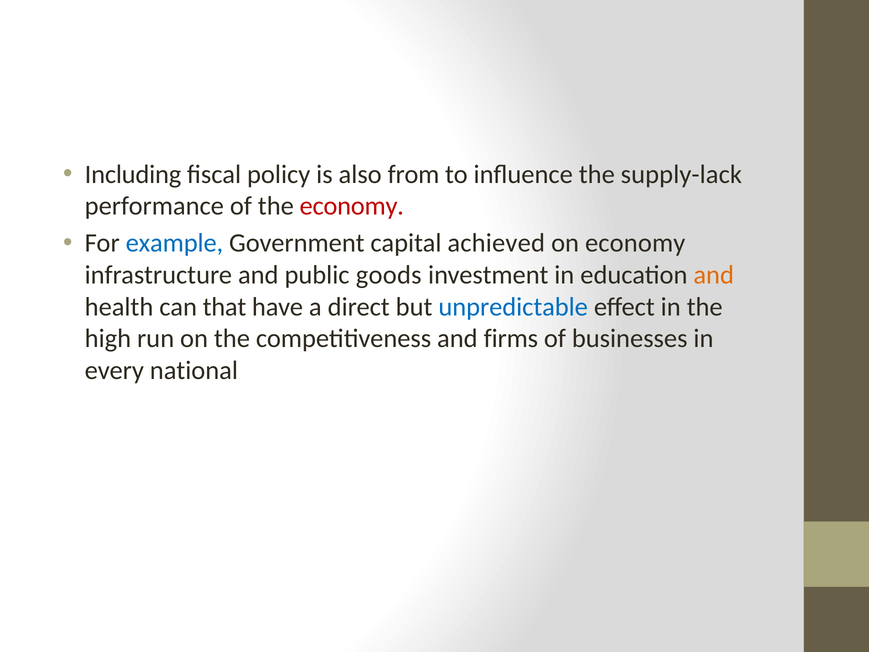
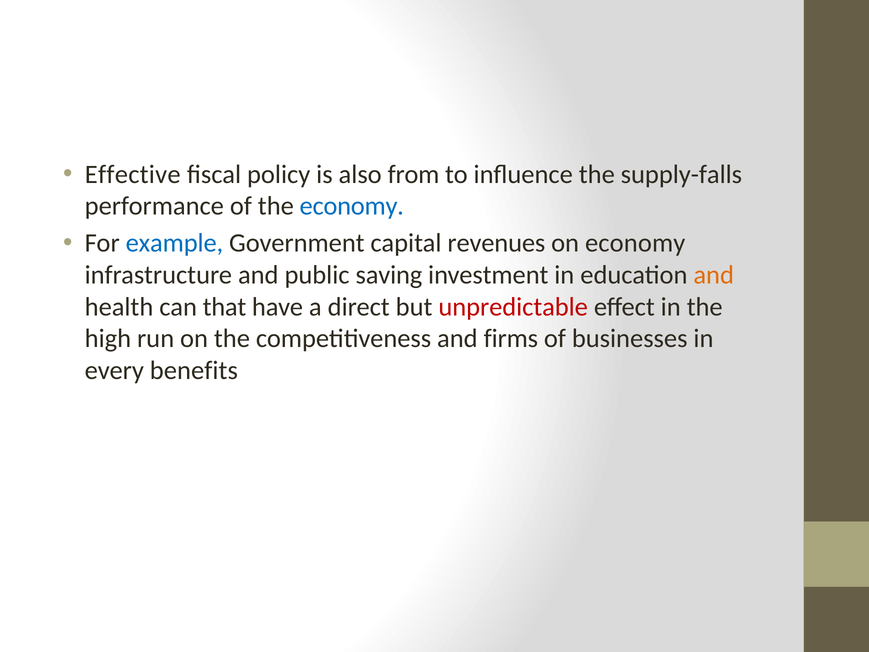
Including: Including -> Effective
supply-lack: supply-lack -> supply-falls
economy at (352, 206) colour: red -> blue
achieved: achieved -> revenues
goods: goods -> saving
unpredictable colour: blue -> red
national: national -> benefits
